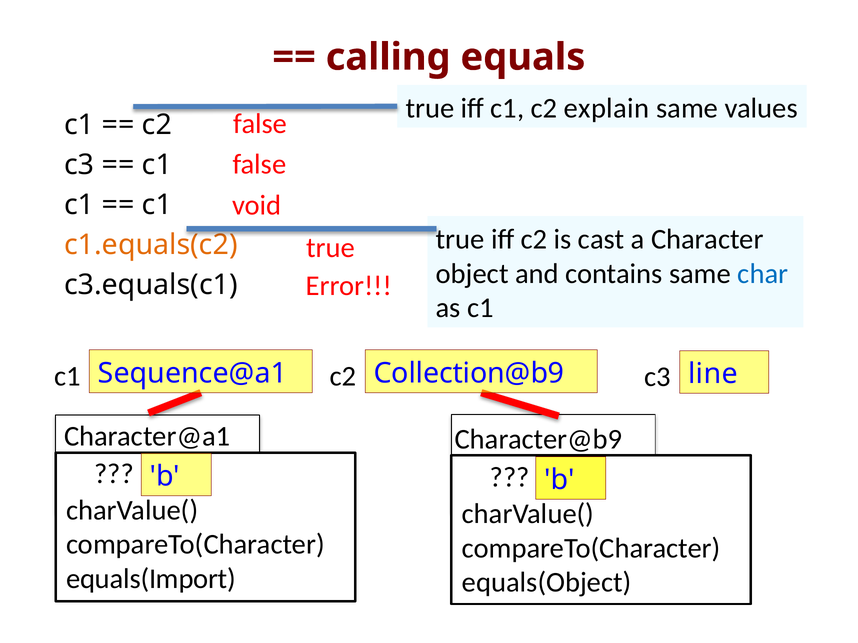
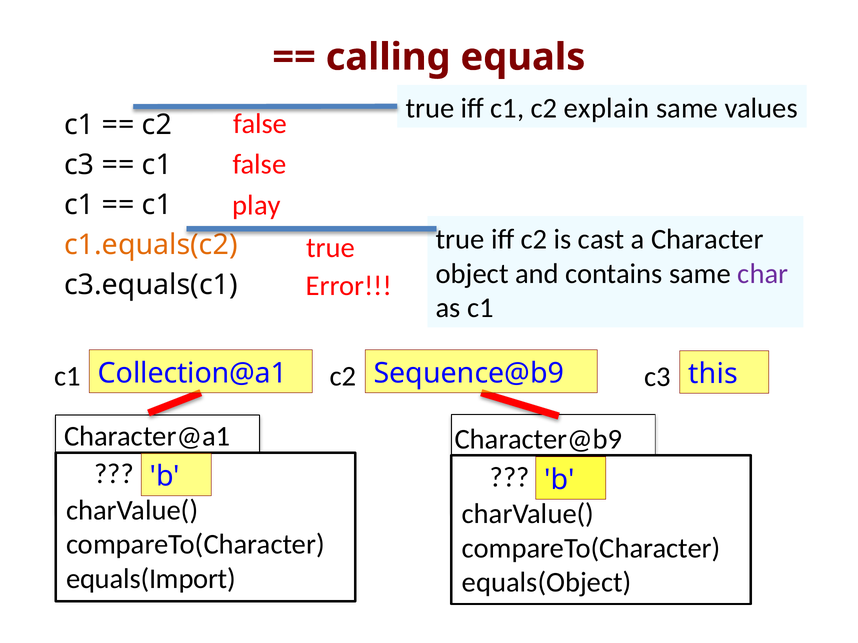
void: void -> play
char colour: blue -> purple
Collection@b9: Collection@b9 -> Sequence@b9
line: line -> this
Sequence@a1: Sequence@a1 -> Collection@a1
